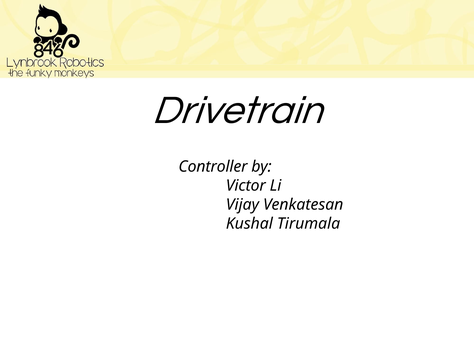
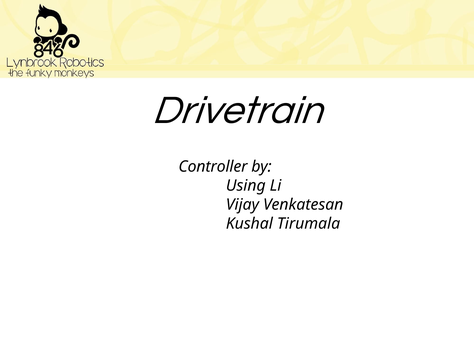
Victor: Victor -> Using
